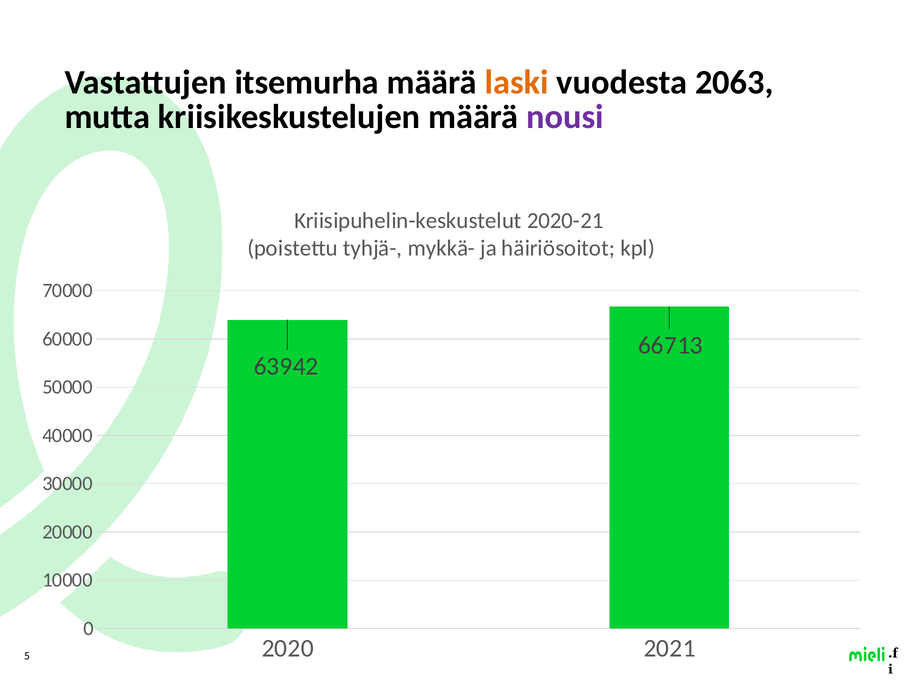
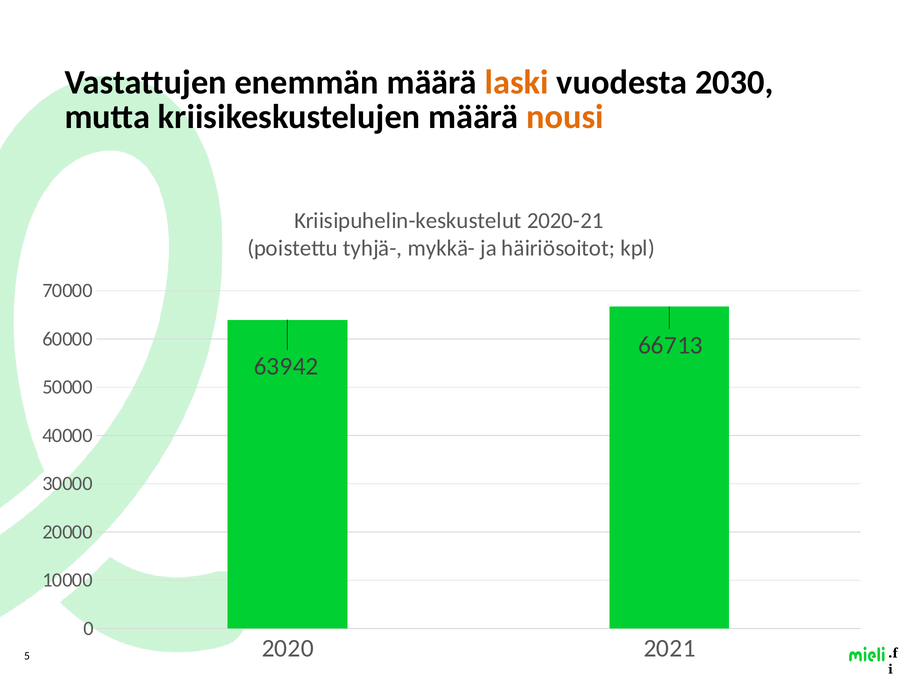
itsemurha: itsemurha -> enemmän
2063: 2063 -> 2030
nousi colour: purple -> orange
